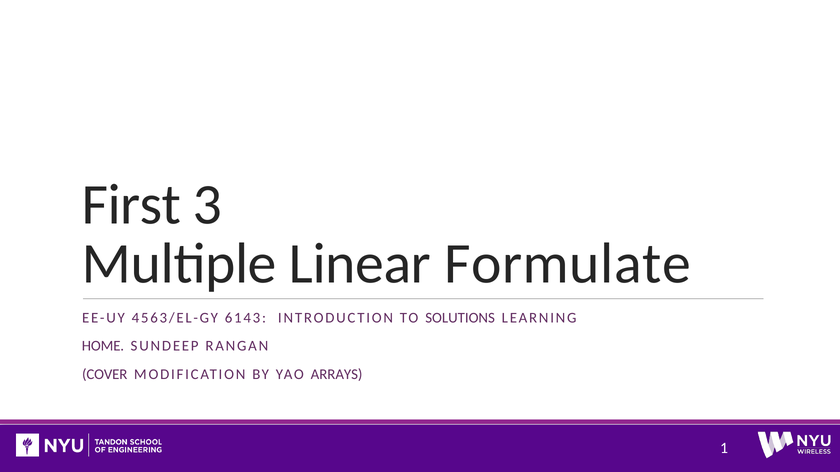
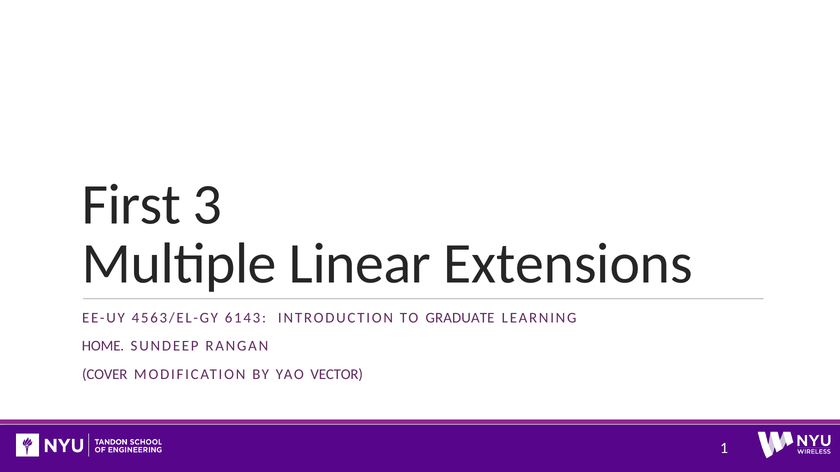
Formulate: Formulate -> Extensions
SOLUTIONS: SOLUTIONS -> GRADUATE
ARRAYS: ARRAYS -> VECTOR
